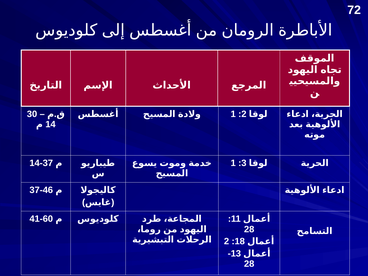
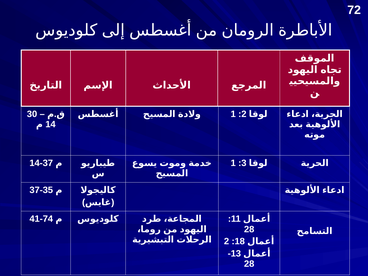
37-46: 37-46 -> 37-35
41-60: 41-60 -> 41-74
